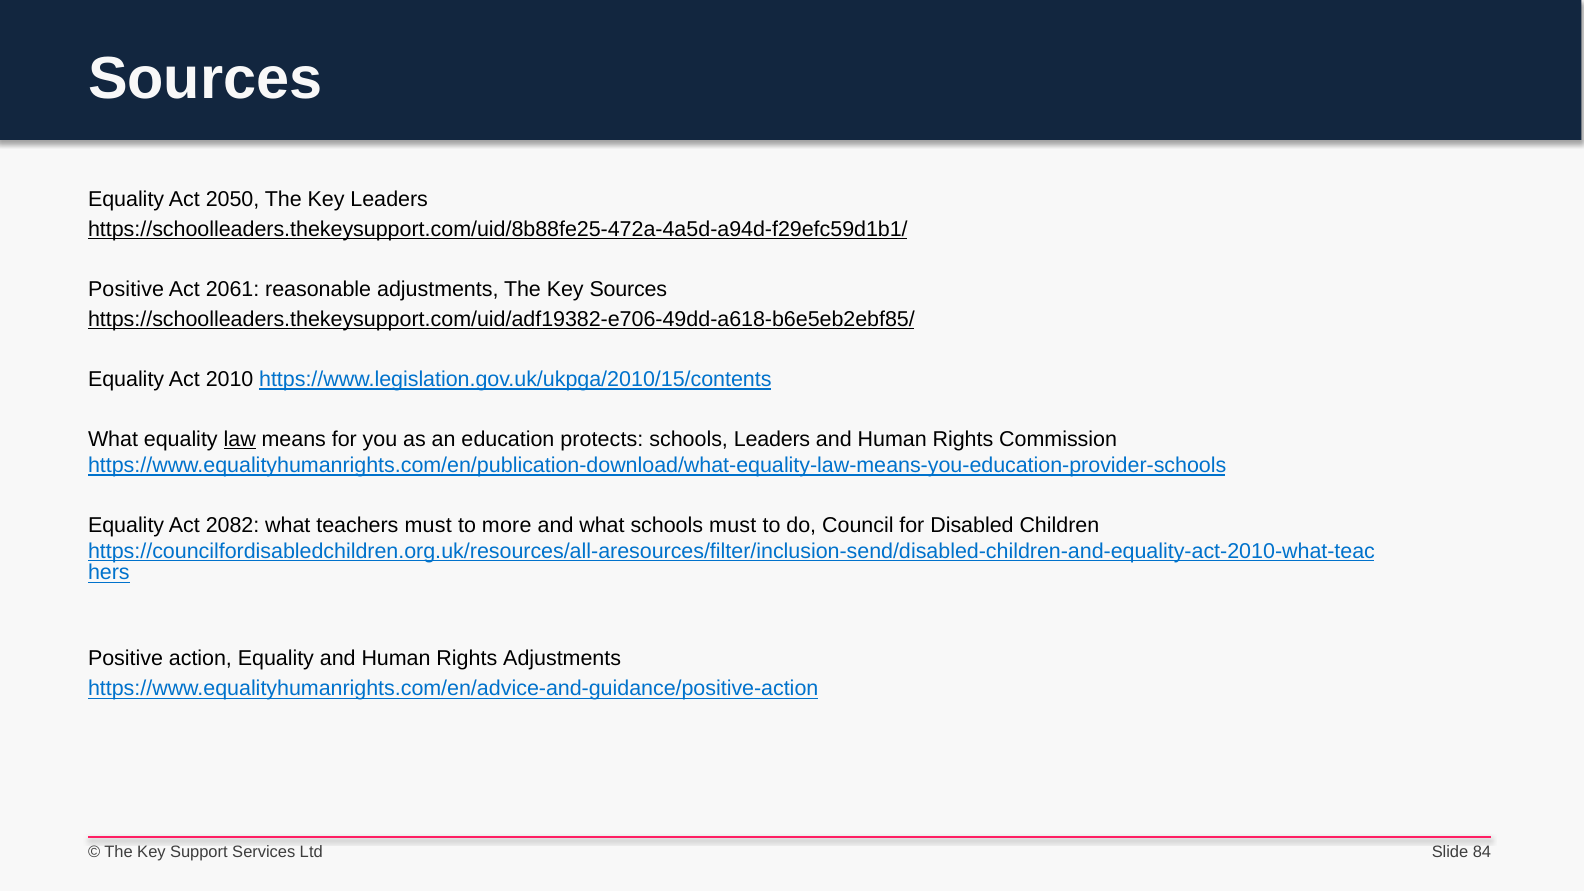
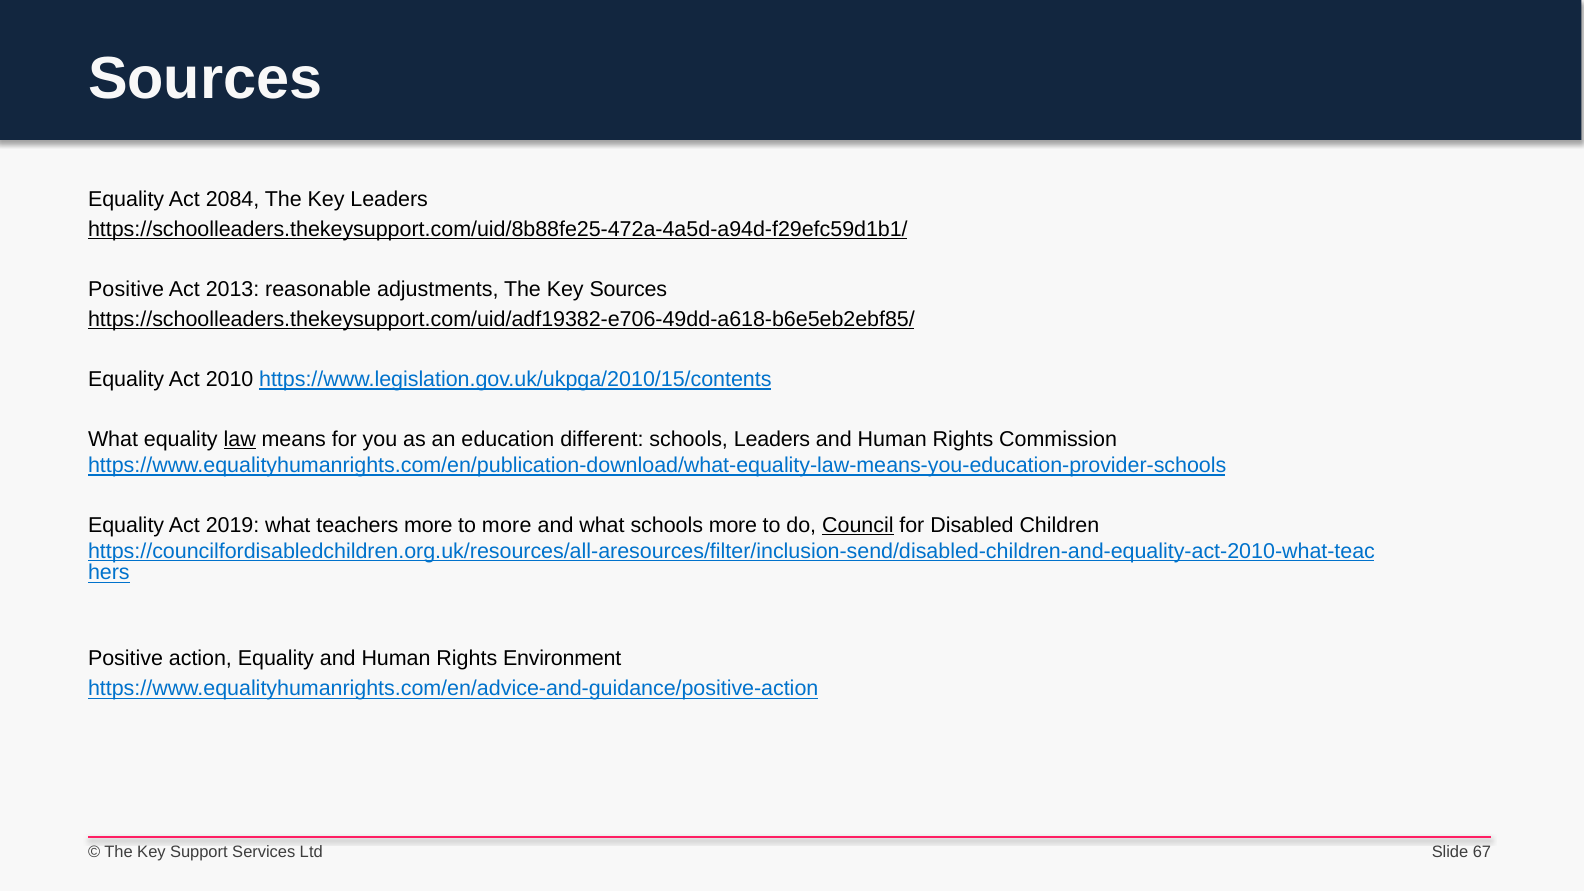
2050: 2050 -> 2084
2061: 2061 -> 2013
protects: protects -> different
2082: 2082 -> 2019
teachers must: must -> more
schools must: must -> more
Council underline: none -> present
Rights Adjustments: Adjustments -> Environment
84: 84 -> 67
